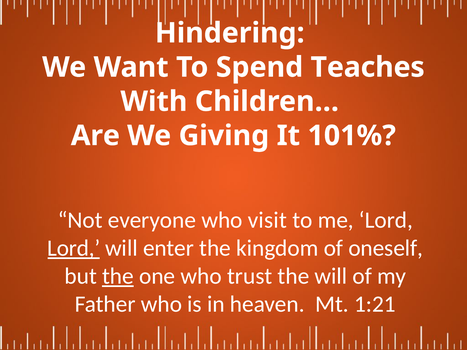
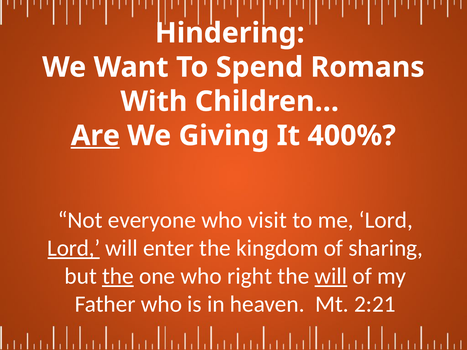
Teaches: Teaches -> Romans
Are underline: none -> present
101%: 101% -> 400%
oneself: oneself -> sharing
trust: trust -> right
will at (331, 276) underline: none -> present
1:21: 1:21 -> 2:21
